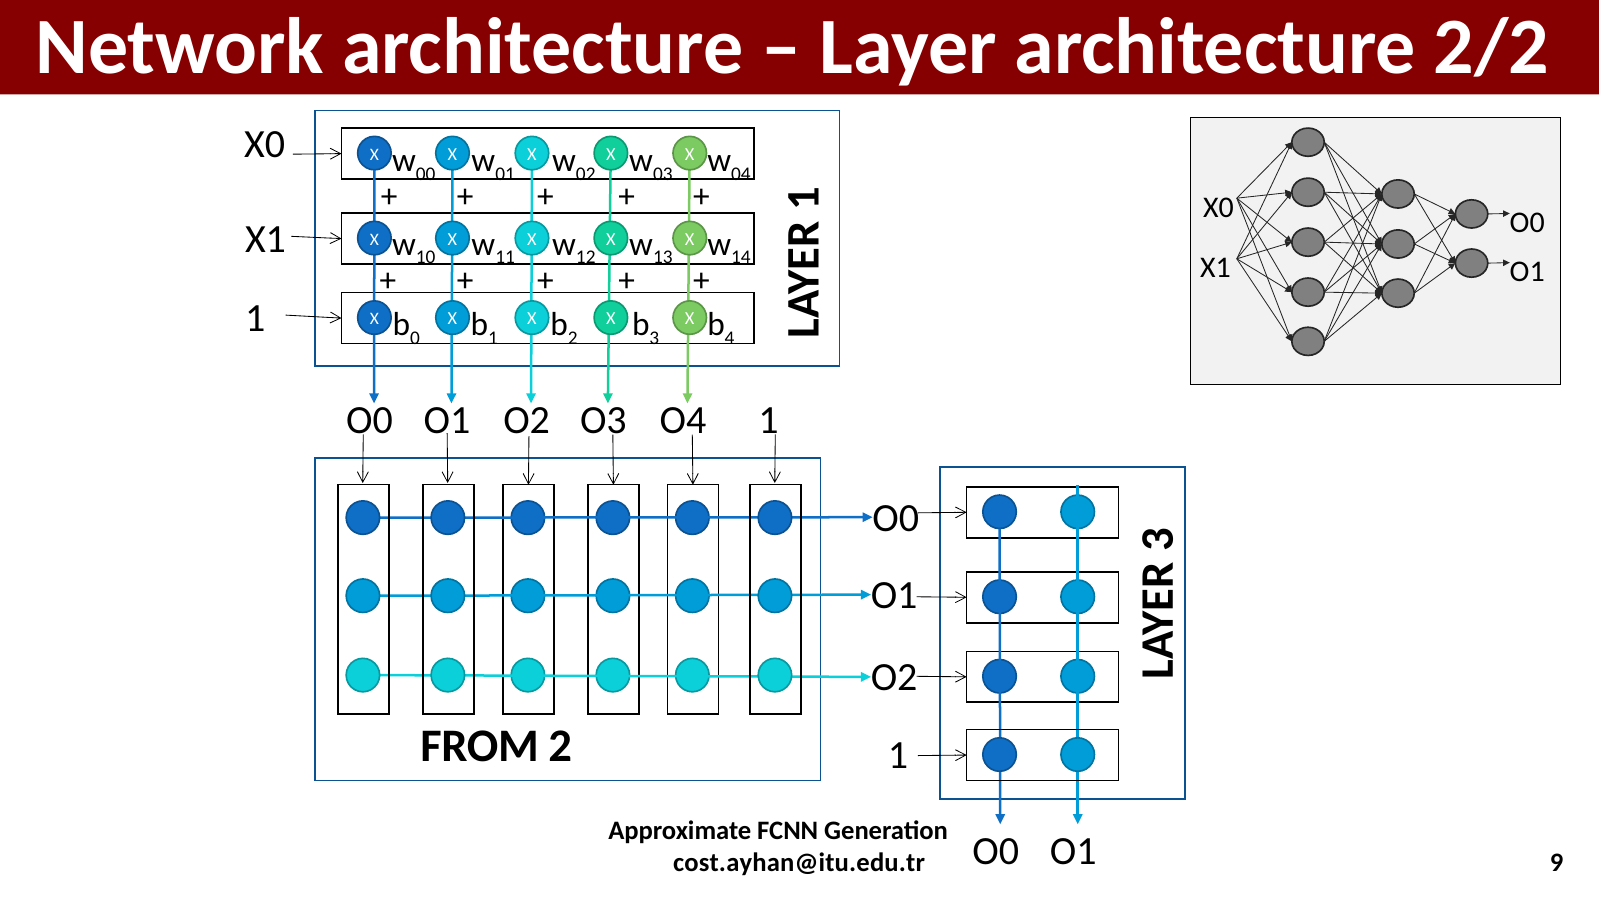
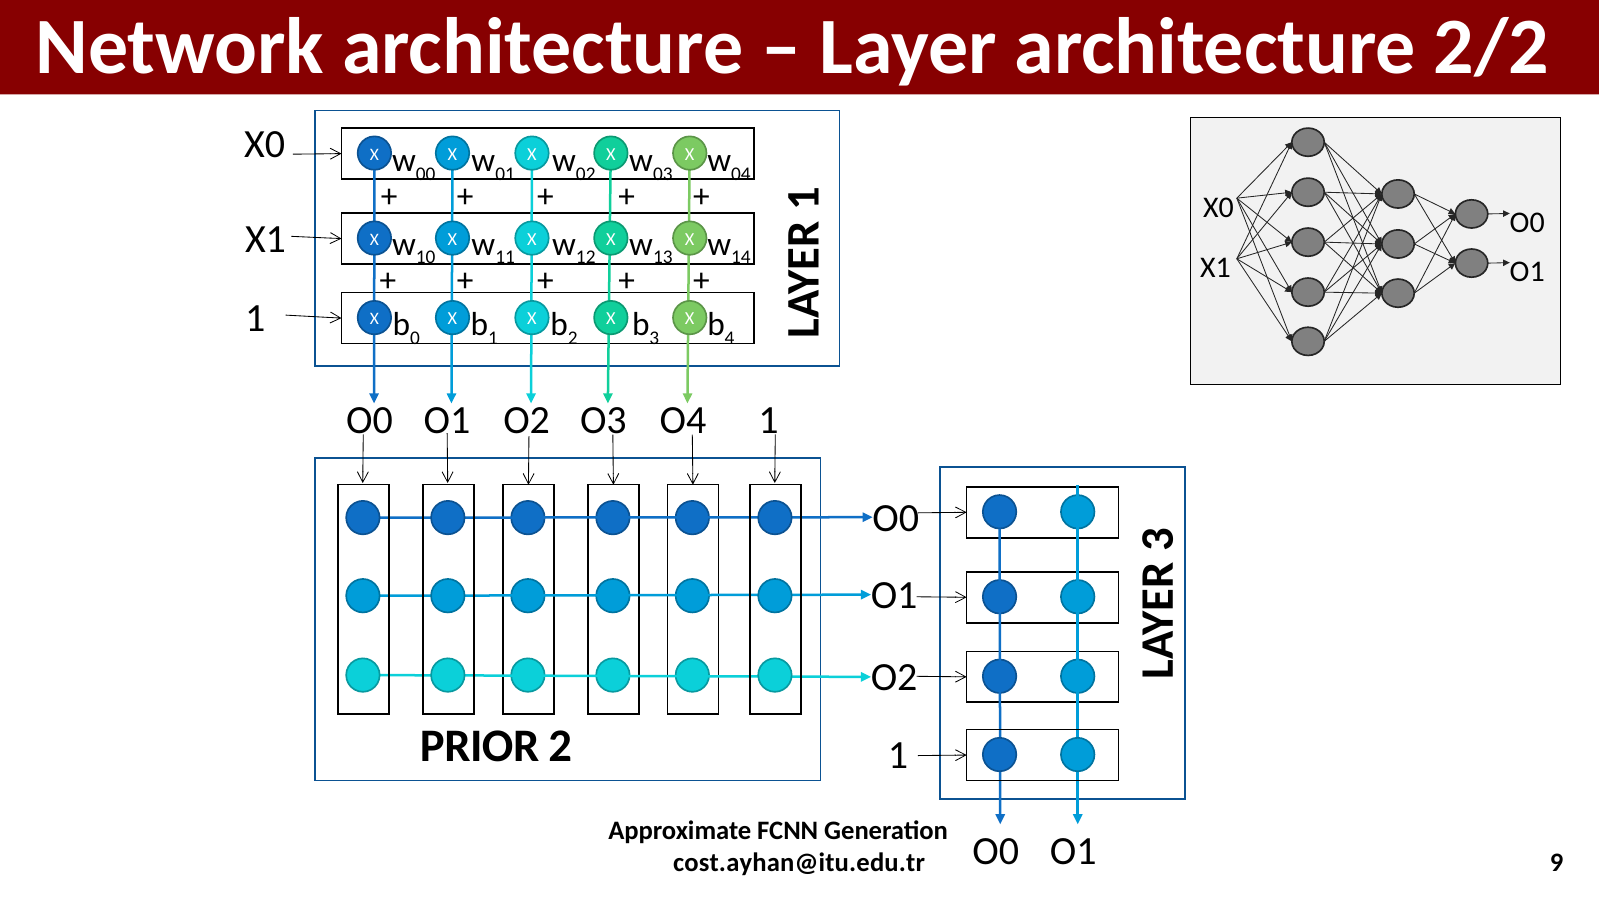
FROM: FROM -> PRIOR
